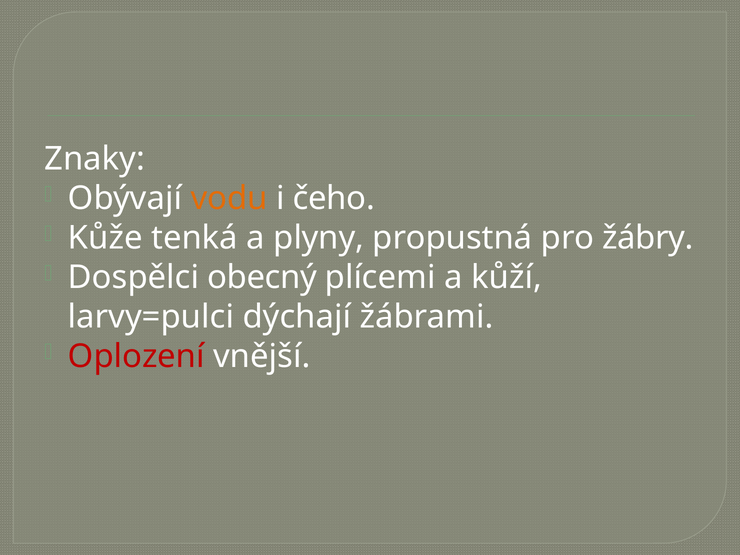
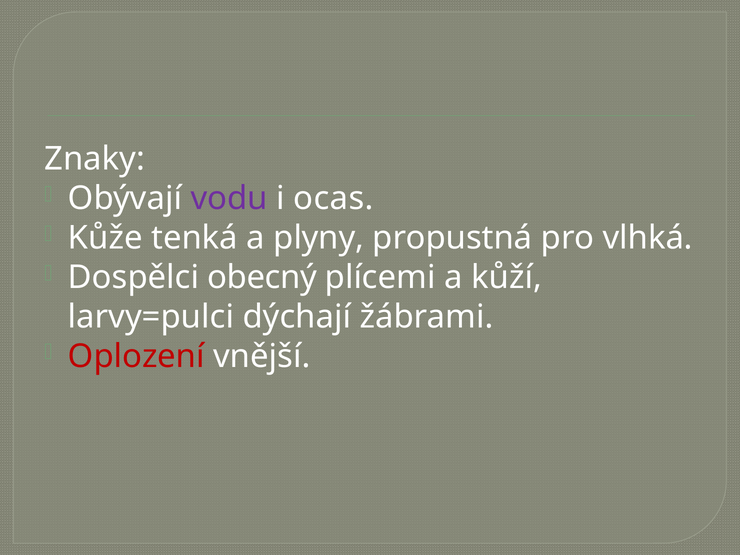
vodu colour: orange -> purple
čeho: čeho -> ocas
žábry: žábry -> vlhká
